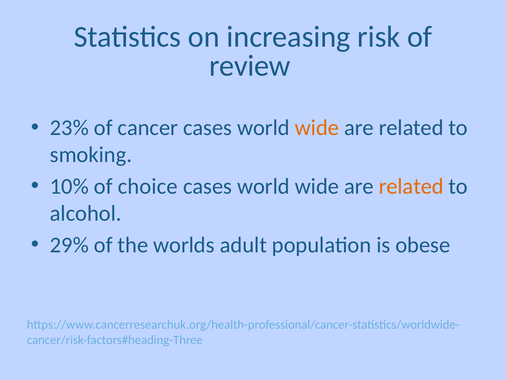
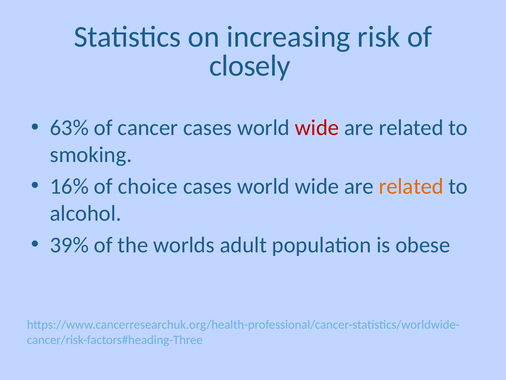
review: review -> closely
23%: 23% -> 63%
wide at (317, 128) colour: orange -> red
10%: 10% -> 16%
29%: 29% -> 39%
